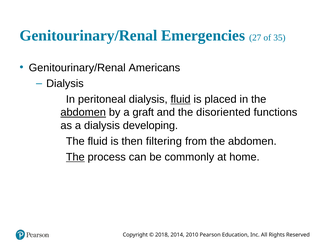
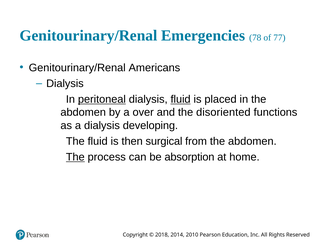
27: 27 -> 78
35: 35 -> 77
peritoneal underline: none -> present
abdomen at (83, 112) underline: present -> none
graft: graft -> over
filtering: filtering -> surgical
commonly: commonly -> absorption
